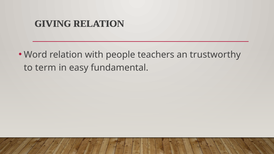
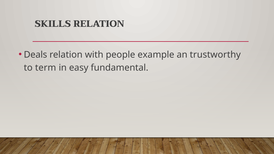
GIVING: GIVING -> SKILLS
Word: Word -> Deals
teachers: teachers -> example
